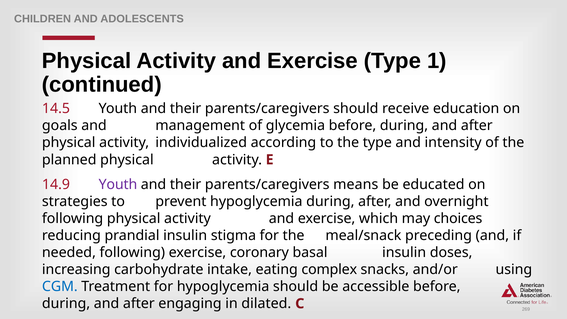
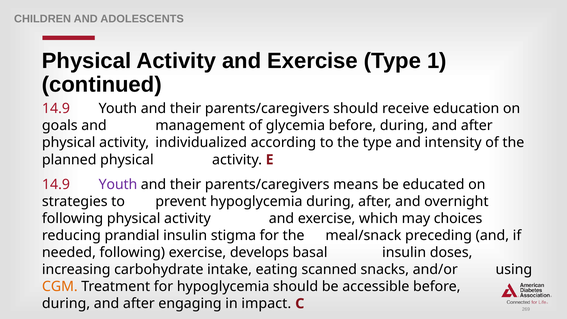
14.5 at (56, 109): 14.5 -> 14.9
coronary: coronary -> develops
complex: complex -> scanned
CGM colour: blue -> orange
dilated: dilated -> impact
